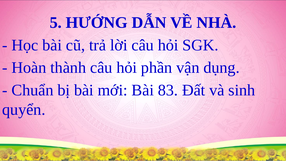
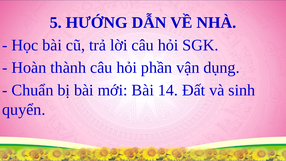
83: 83 -> 14
